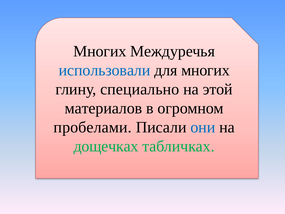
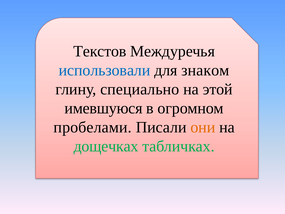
Многих at (100, 51): Многих -> Текстов
для многих: многих -> знаком
материалов: материалов -> имевшуюся
они colour: blue -> orange
